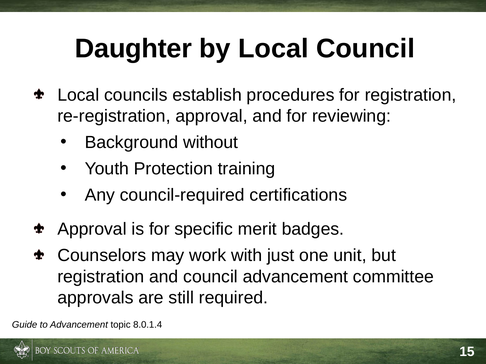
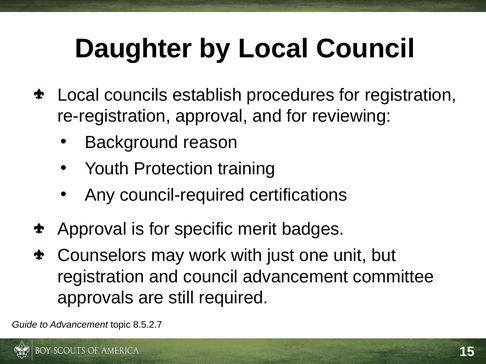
without: without -> reason
8.0.1.4: 8.0.1.4 -> 8.5.2.7
